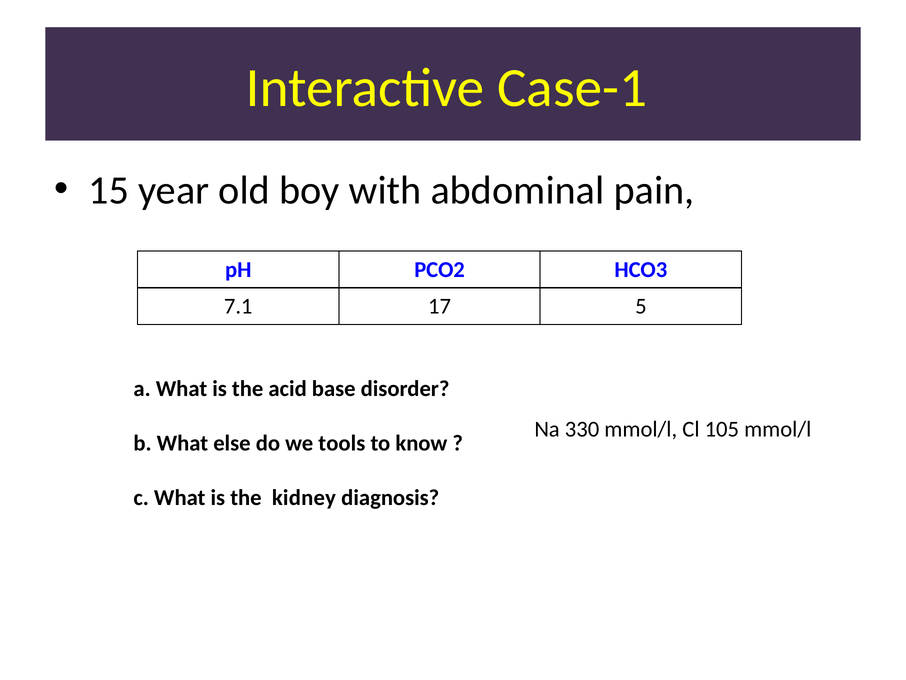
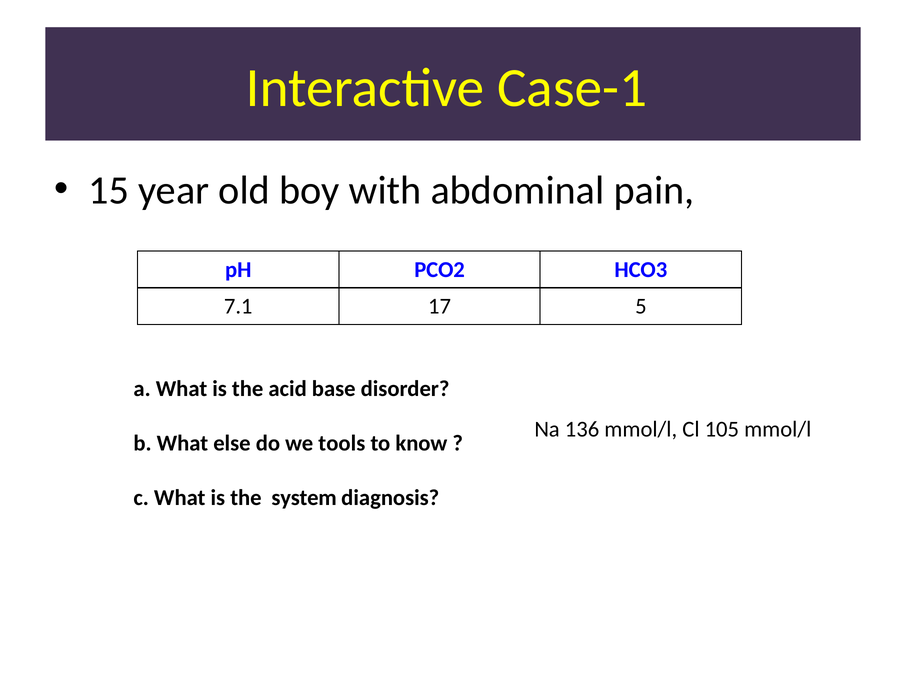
330: 330 -> 136
kidney: kidney -> system
